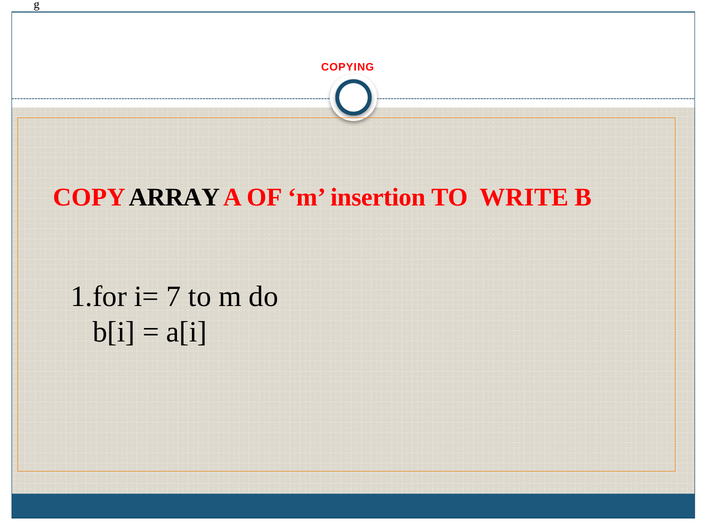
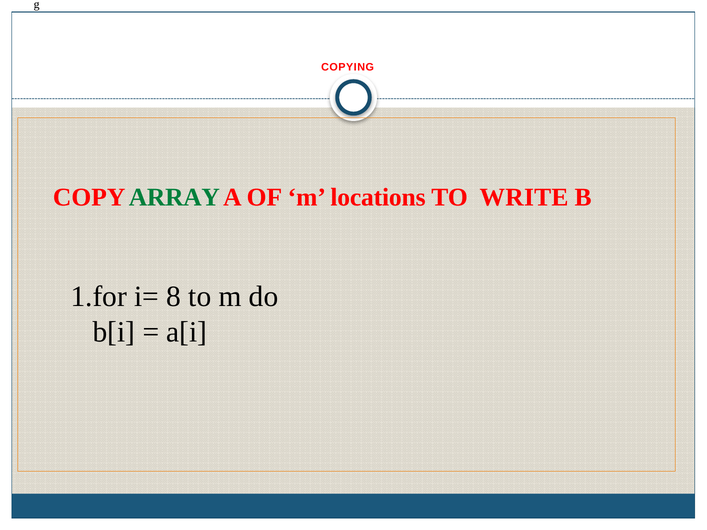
ARRAY colour: black -> green
insertion: insertion -> locations
7: 7 -> 8
